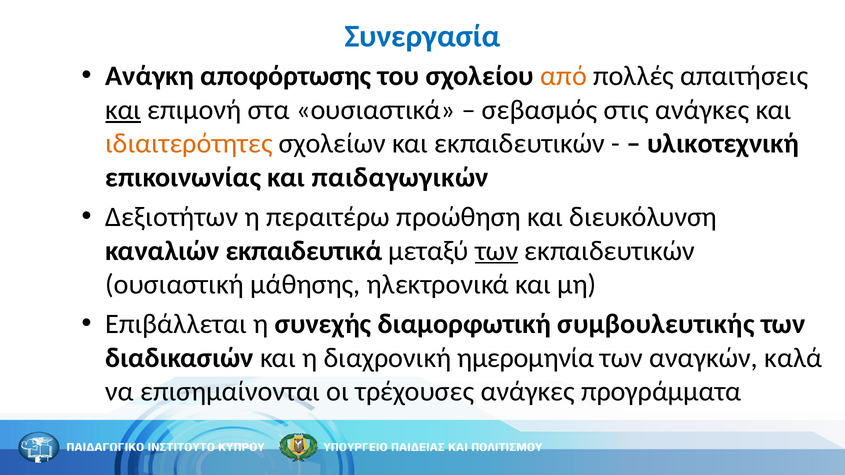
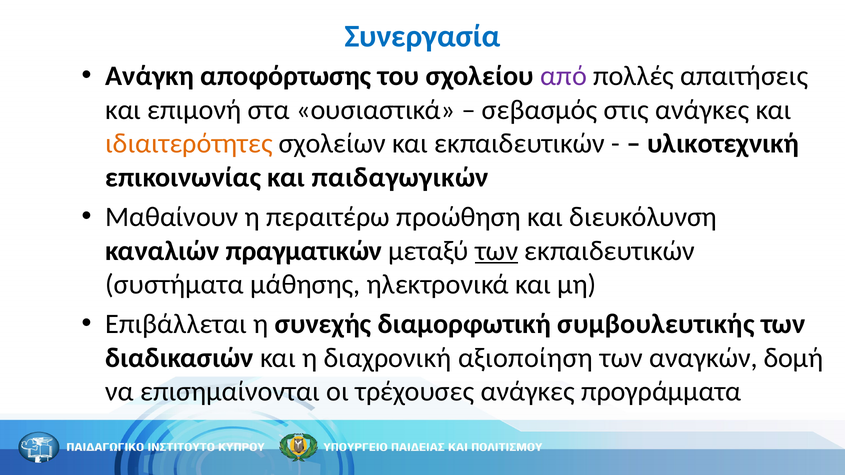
από colour: orange -> purple
και at (123, 110) underline: present -> none
Δεξιοτήτων: Δεξιοτήτων -> Μαθαίνουν
εκπαιδευτικά: εκπαιδευτικά -> πραγματικών
ουσιαστική: ουσιαστική -> συστήματα
ημερομηνία: ημερομηνία -> αξιοποίηση
καλά: καλά -> δομή
